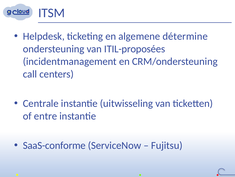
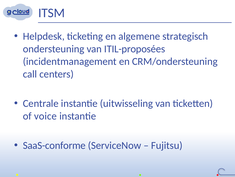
détermine: détermine -> strategisch
entre: entre -> voice
